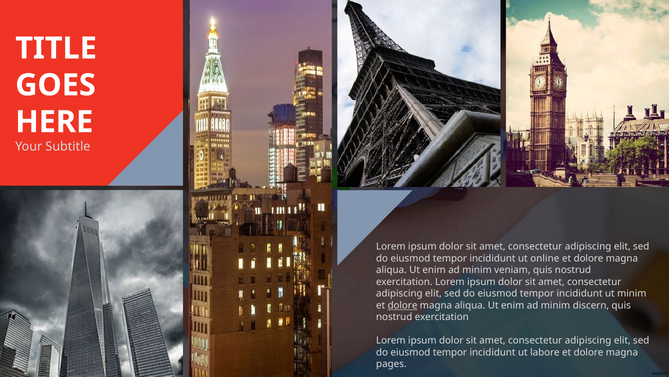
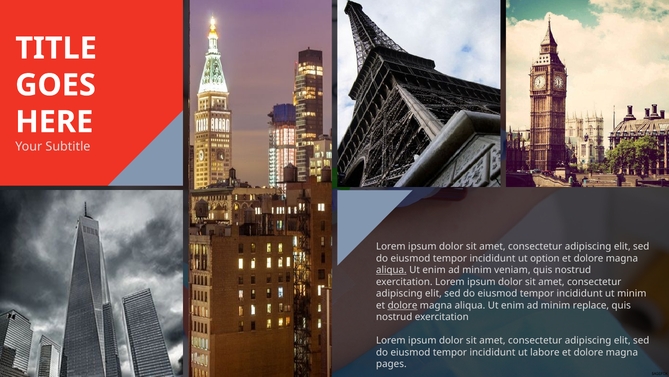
online: online -> option
aliqua at (391, 270) underline: none -> present
discern: discern -> replace
